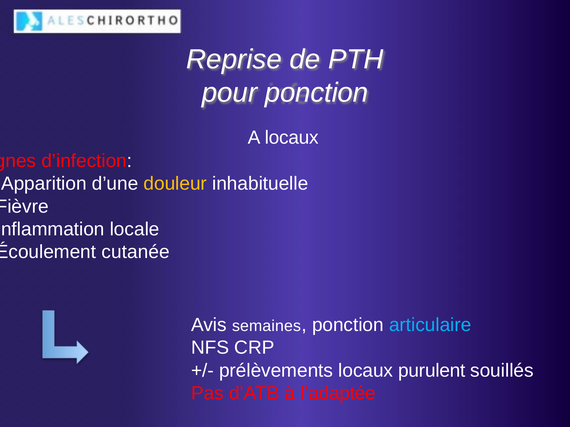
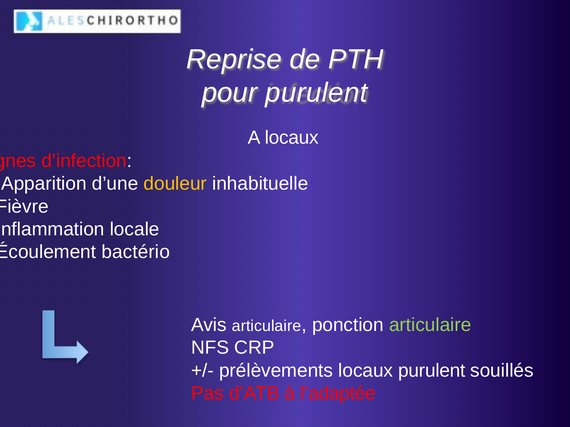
pour ponction: ponction -> purulent
cutanée: cutanée -> bactério
Avis semaines: semaines -> articulaire
articulaire at (430, 325) colour: light blue -> light green
